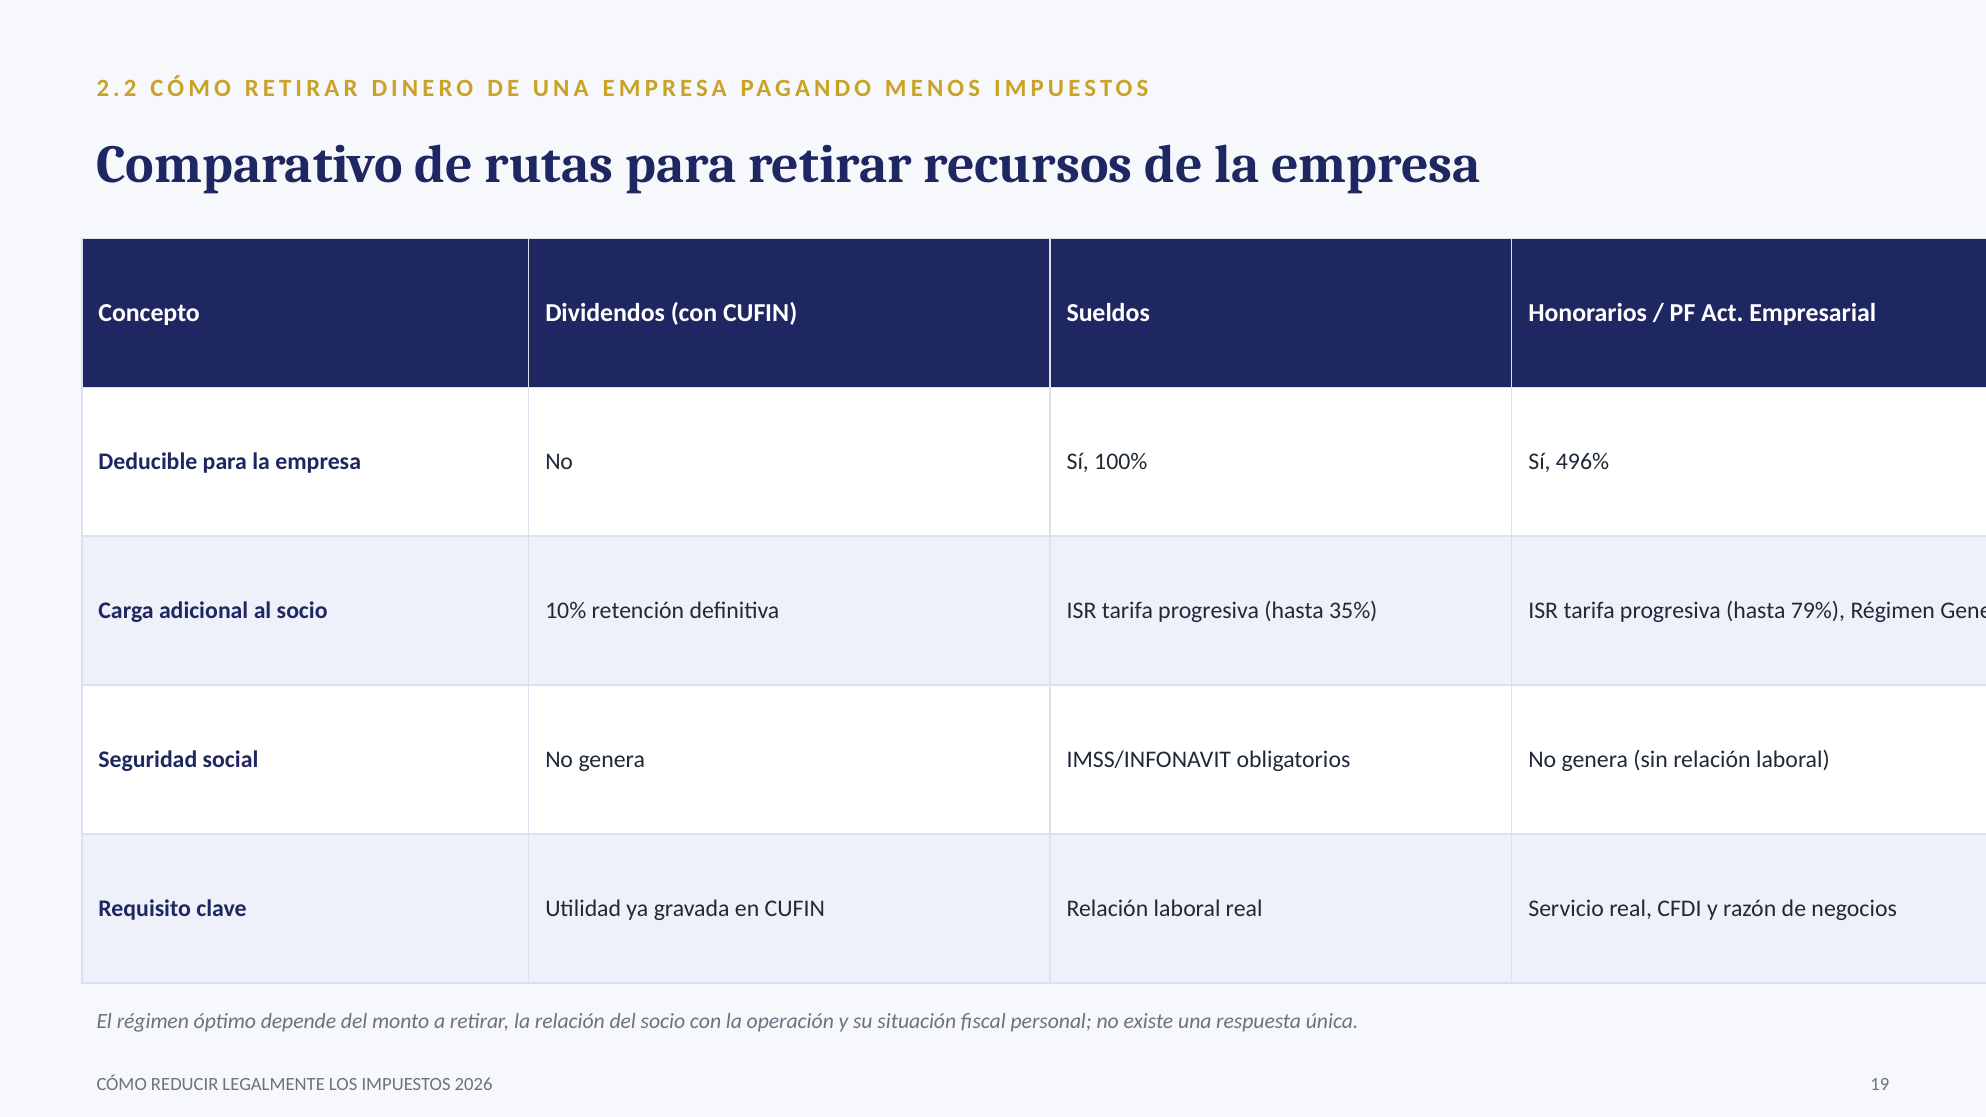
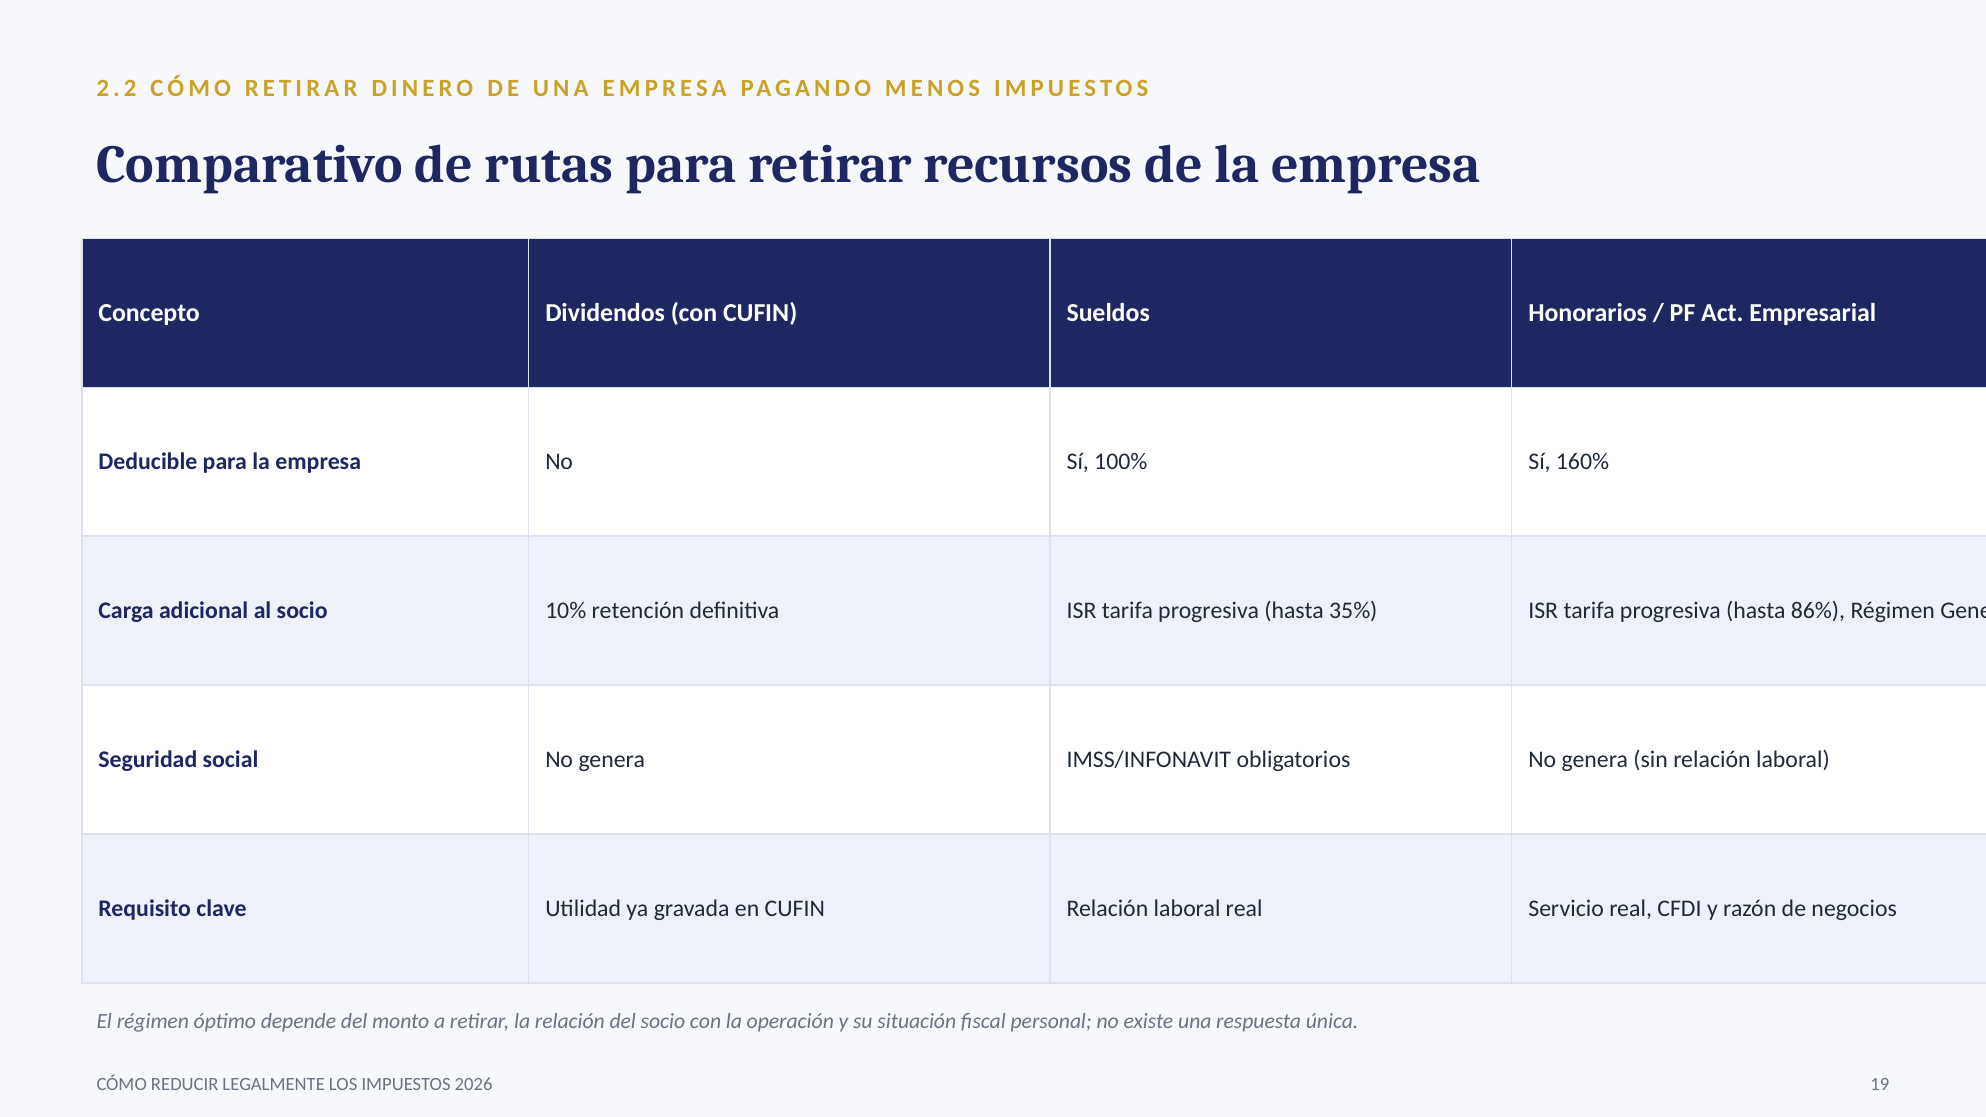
496%: 496% -> 160%
79%: 79% -> 86%
